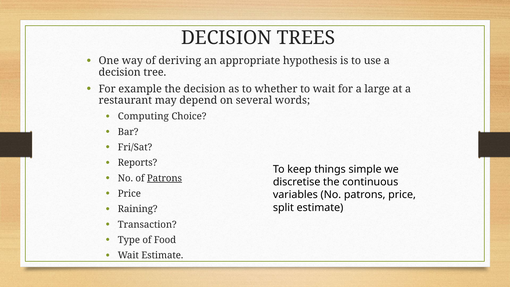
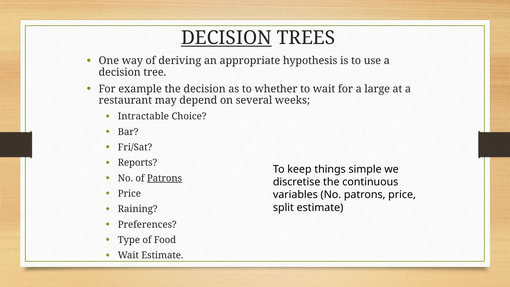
DECISION at (226, 38) underline: none -> present
words: words -> weeks
Computing: Computing -> Intractable
Transaction: Transaction -> Preferences
